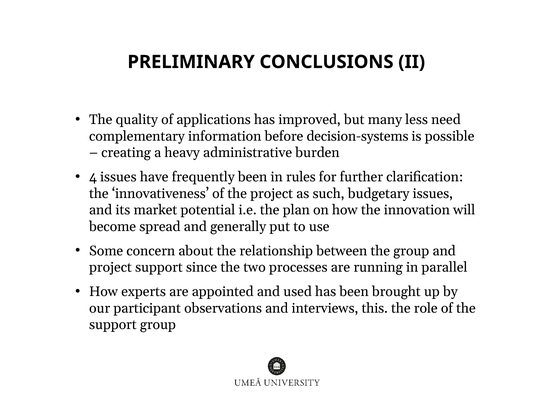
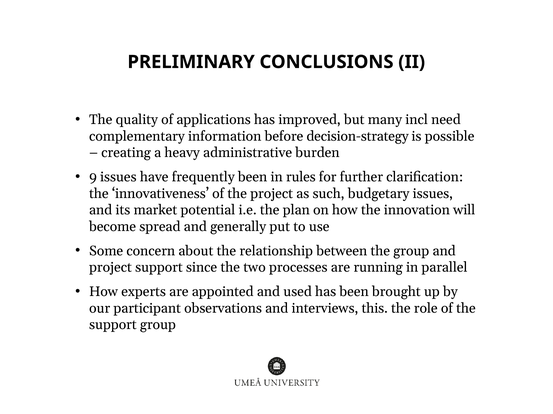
less: less -> incl
decision-systems: decision-systems -> decision-strategy
4: 4 -> 9
